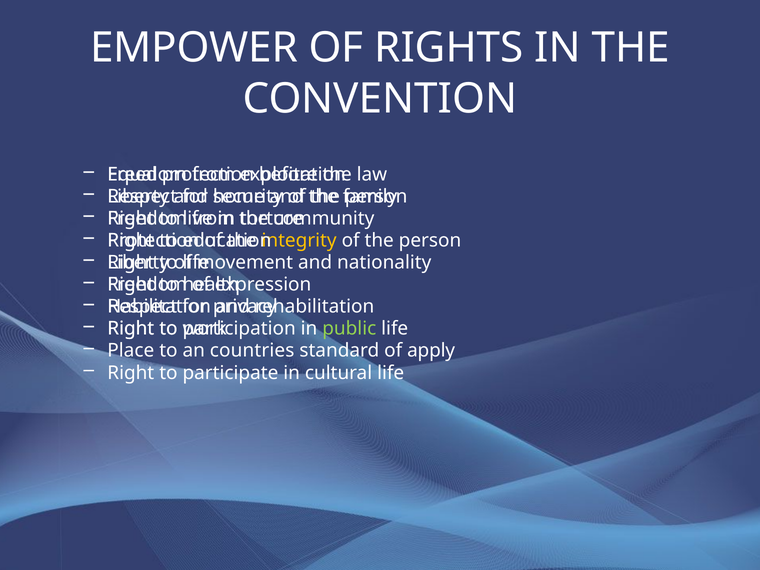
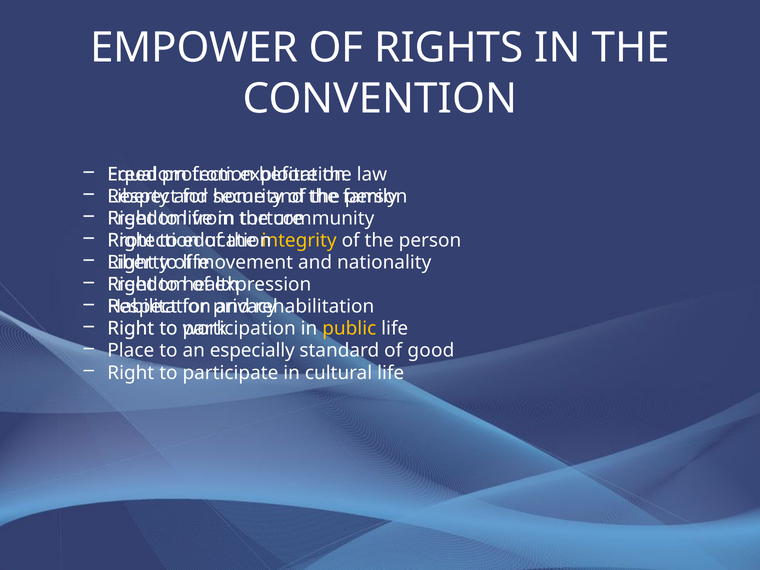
public colour: light green -> yellow
countries: countries -> especially
apply: apply -> good
